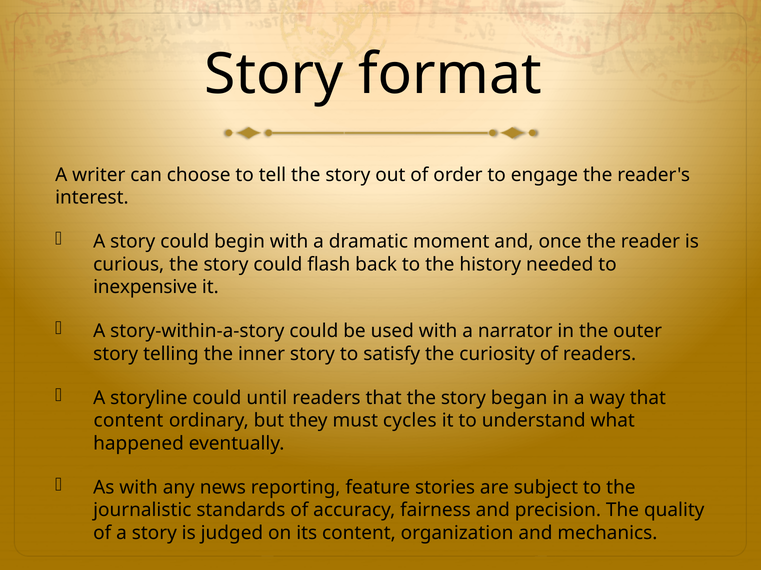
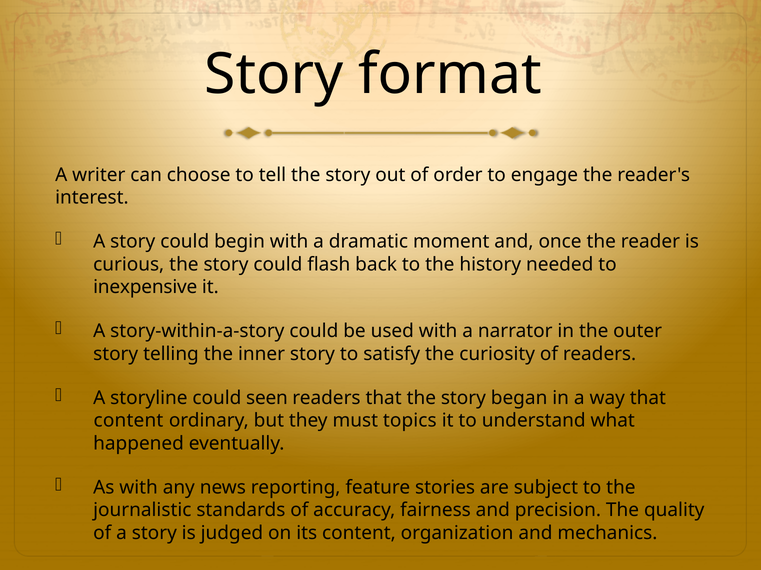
until: until -> seen
cycles: cycles -> topics
